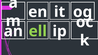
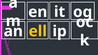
ell colour: light green -> yellow
